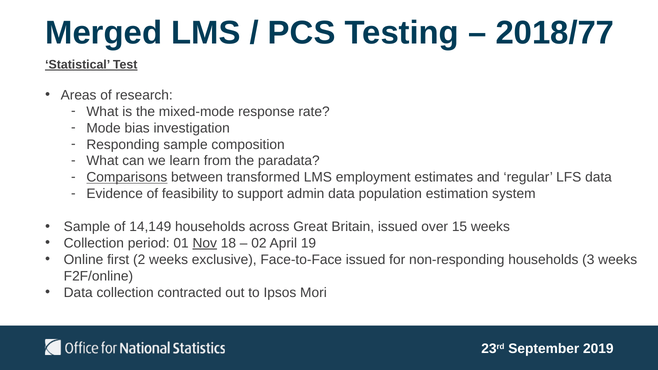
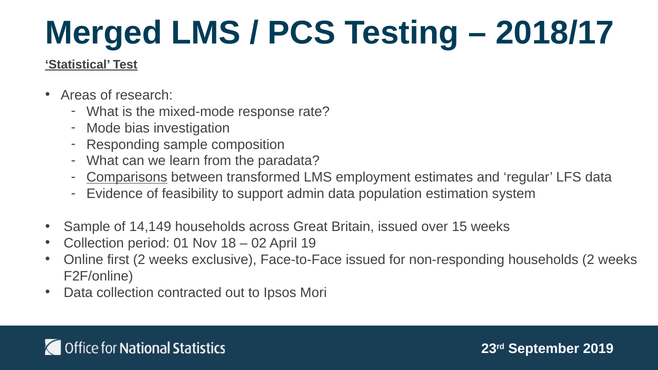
2018/77: 2018/77 -> 2018/17
Nov underline: present -> none
households 3: 3 -> 2
